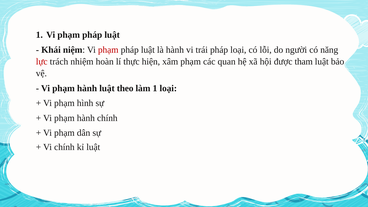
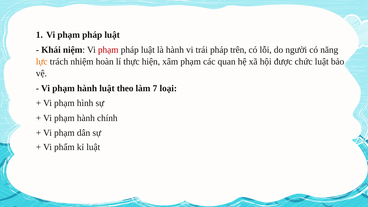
pháp loại: loại -> trên
lực colour: red -> orange
tham: tham -> chức
làm 1: 1 -> 7
Vi chính: chính -> phẩm
